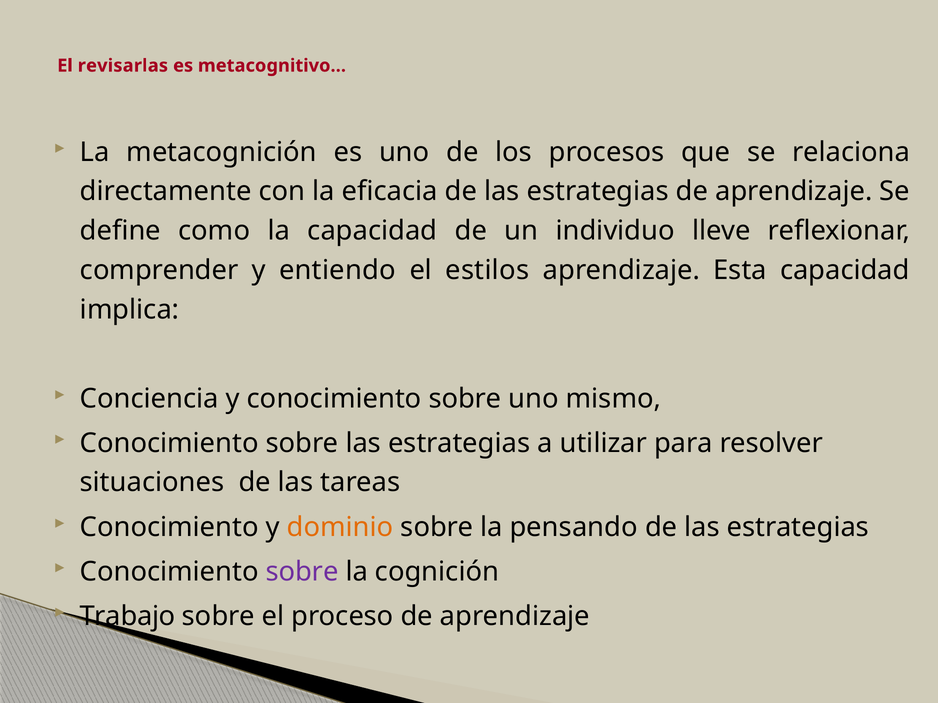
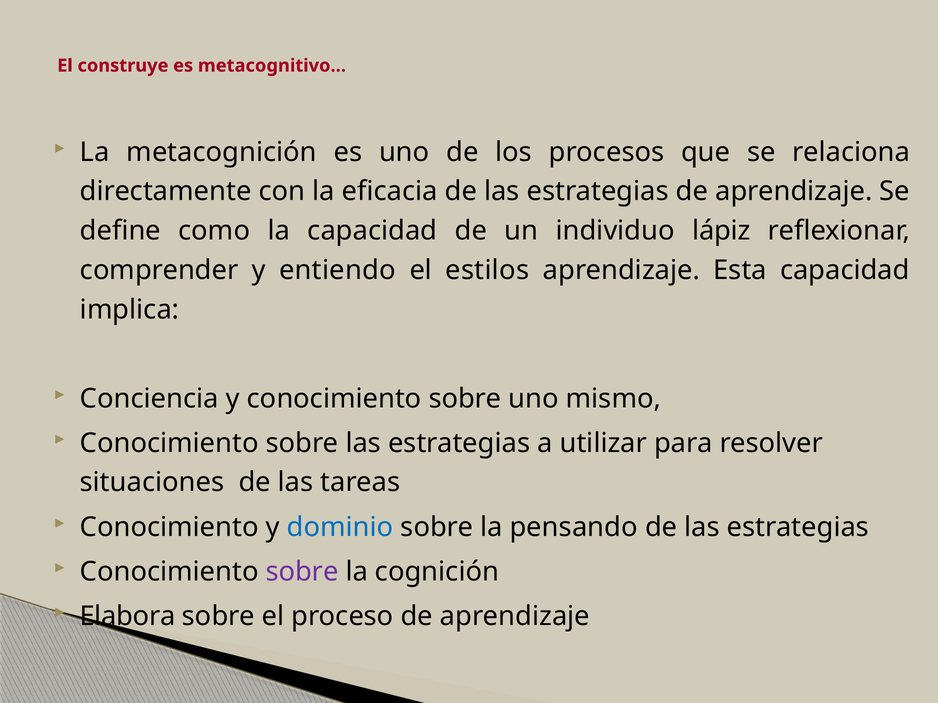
revisarlas: revisarlas -> construye
lleve: lleve -> lápiz
dominio colour: orange -> blue
Trabajo: Trabajo -> Elabora
